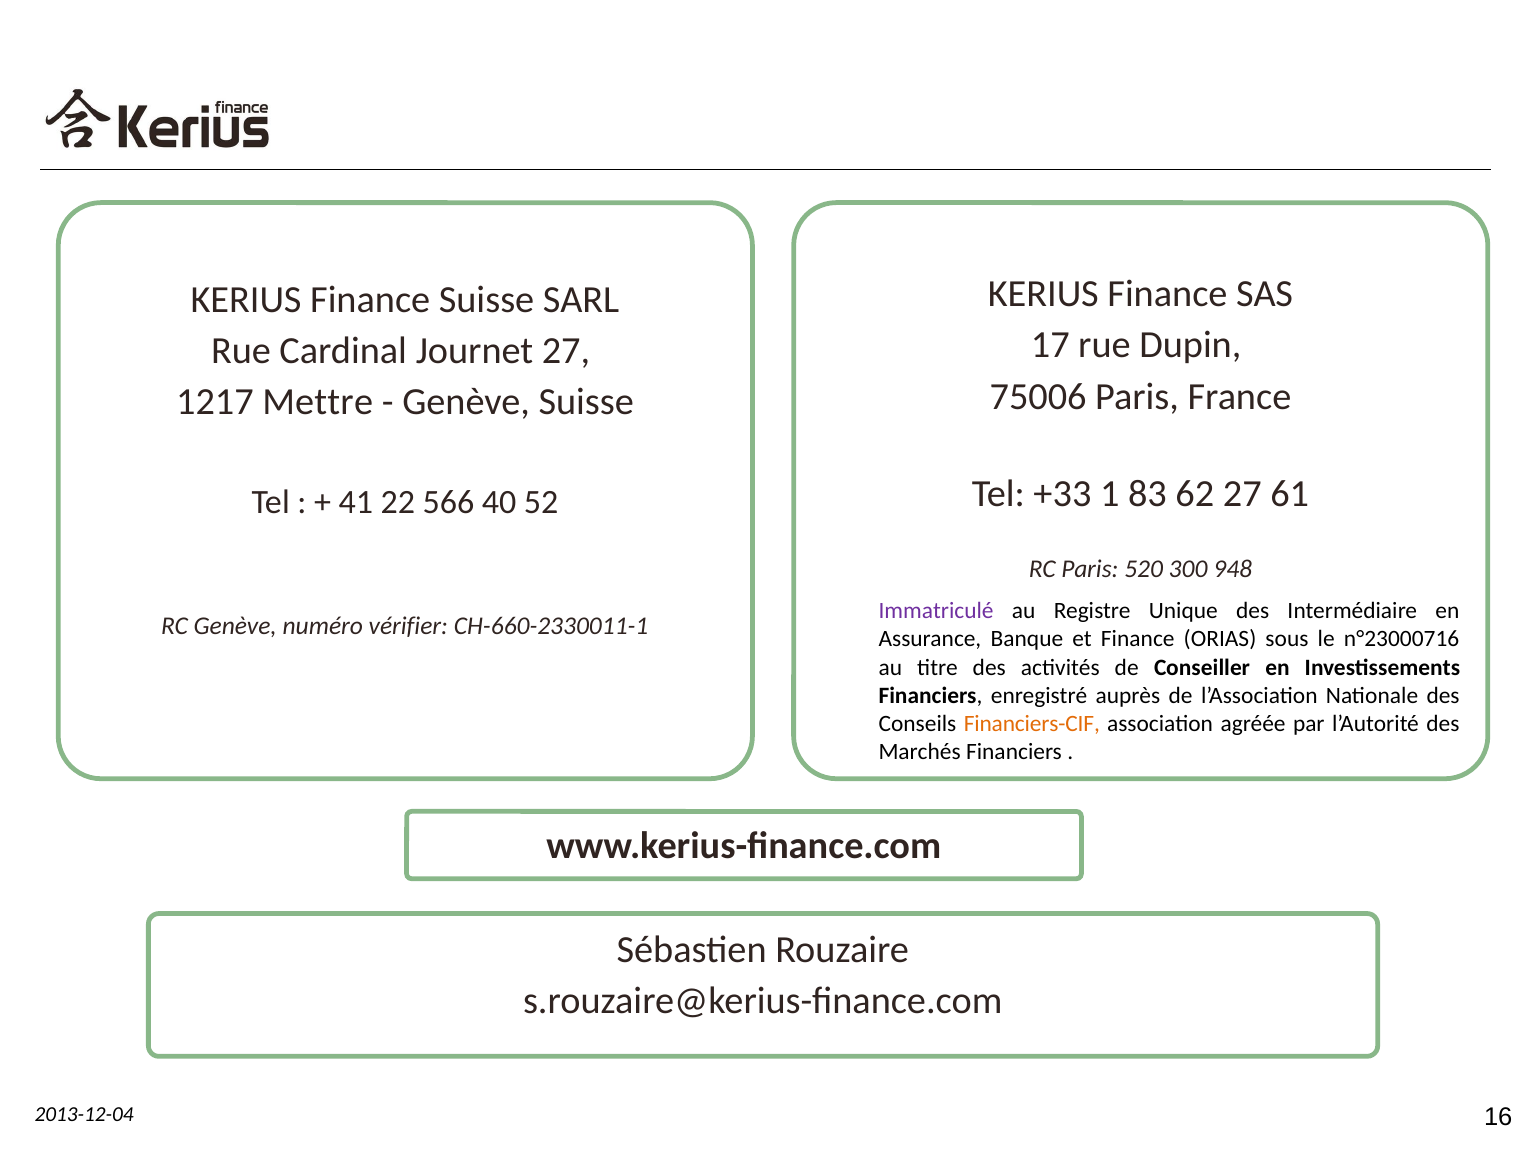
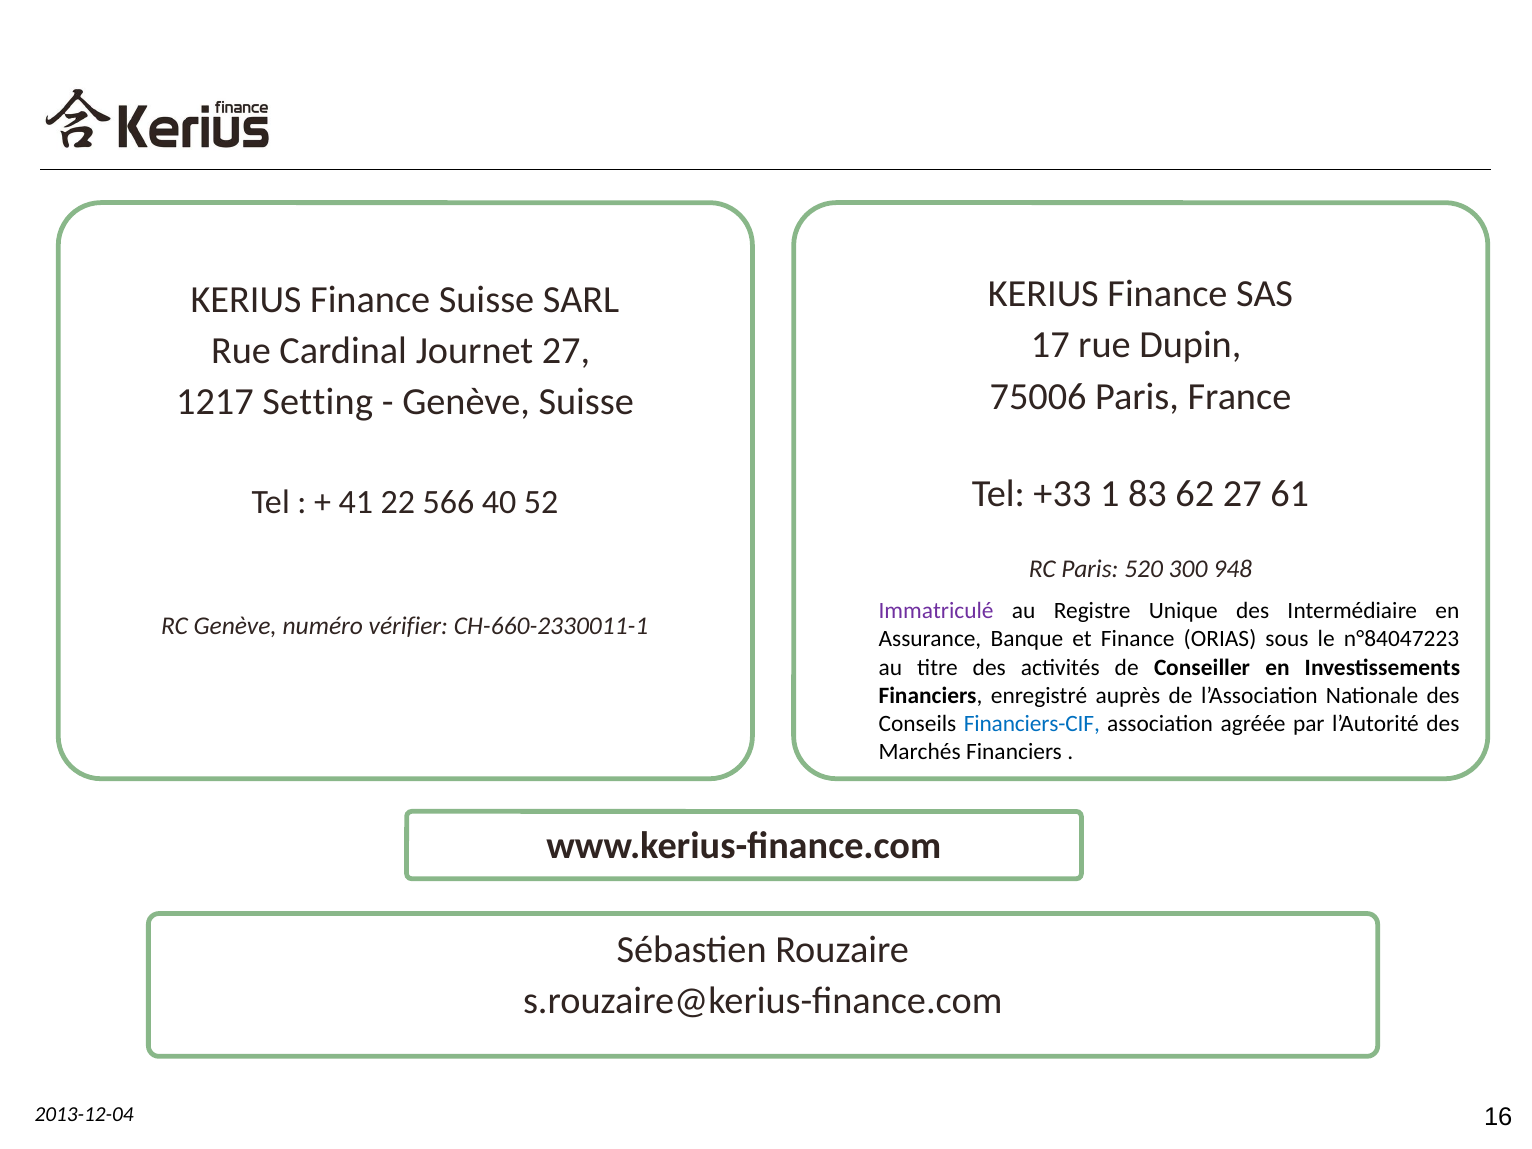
Mettre: Mettre -> Setting
n°23000716: n°23000716 -> n°84047223
Financiers-CIF colour: orange -> blue
